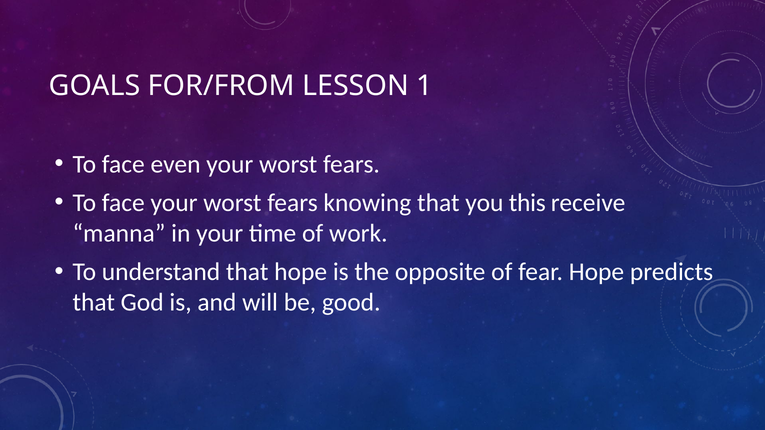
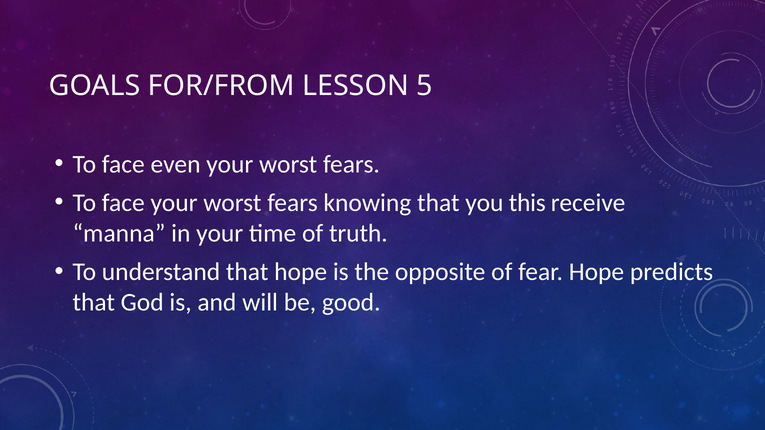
1: 1 -> 5
work: work -> truth
